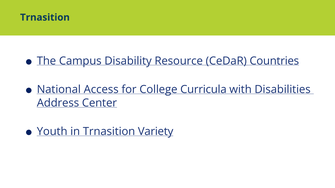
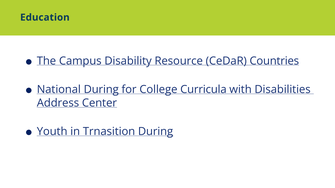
Trnasition at (45, 17): Trnasition -> Education
National Access: Access -> During
Trnasition Variety: Variety -> During
